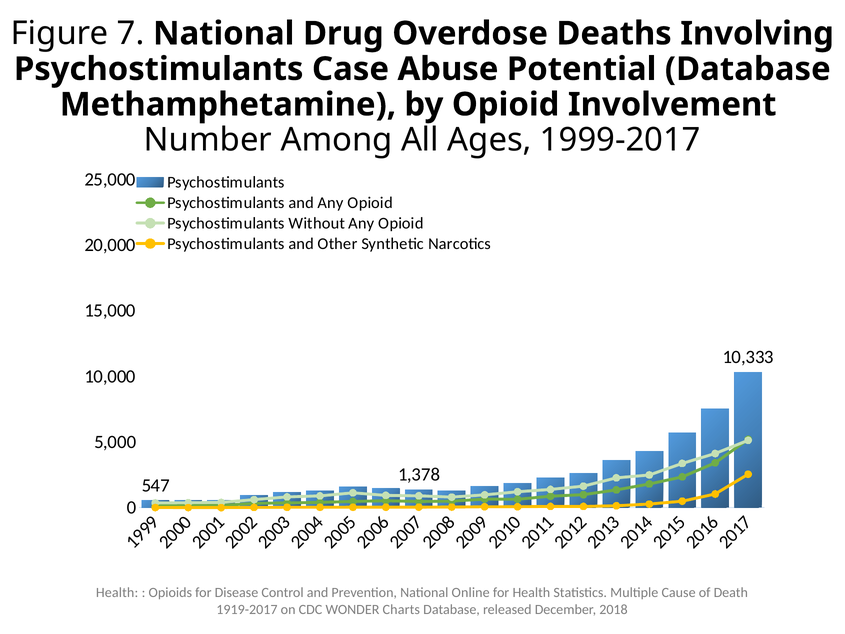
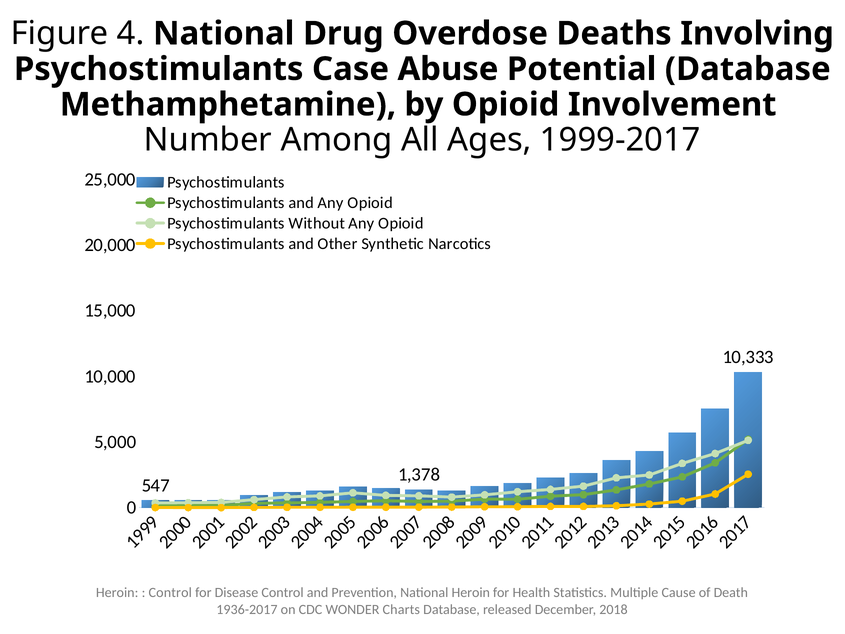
Figure 7: 7 -> 4
Health at (117, 592): Health -> Heroin
Opioids at (170, 592): Opioids -> Control
National Online: Online -> Heroin
1919-2017: 1919-2017 -> 1936-2017
